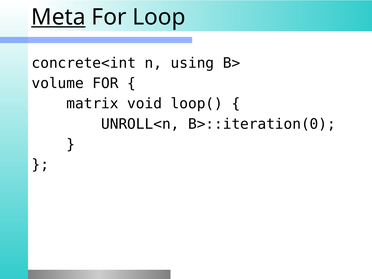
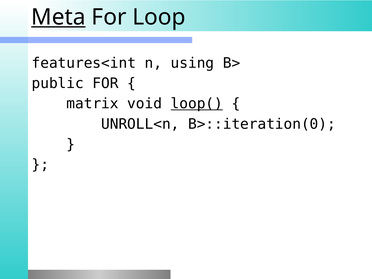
concrete<int: concrete<int -> features<int
volume: volume -> public
loop( underline: none -> present
